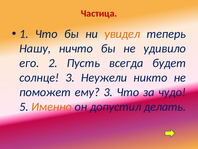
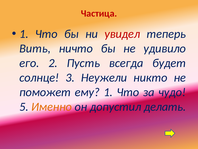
увидел colour: orange -> red
Нашу: Нашу -> Вить
ему 3: 3 -> 1
